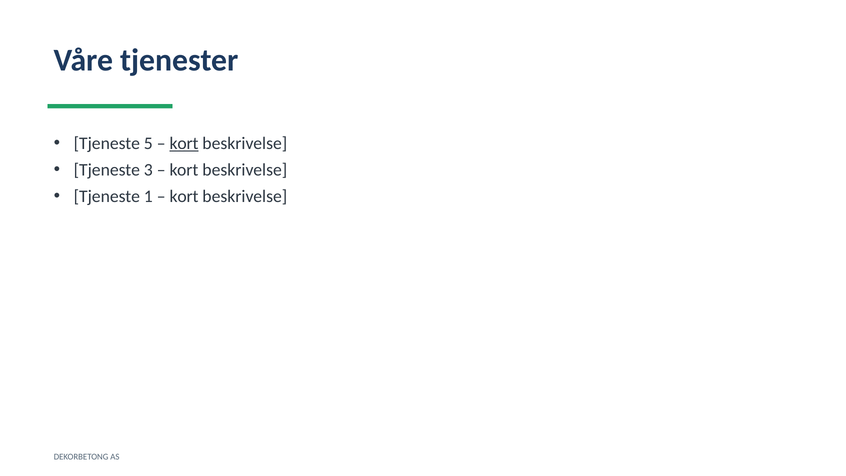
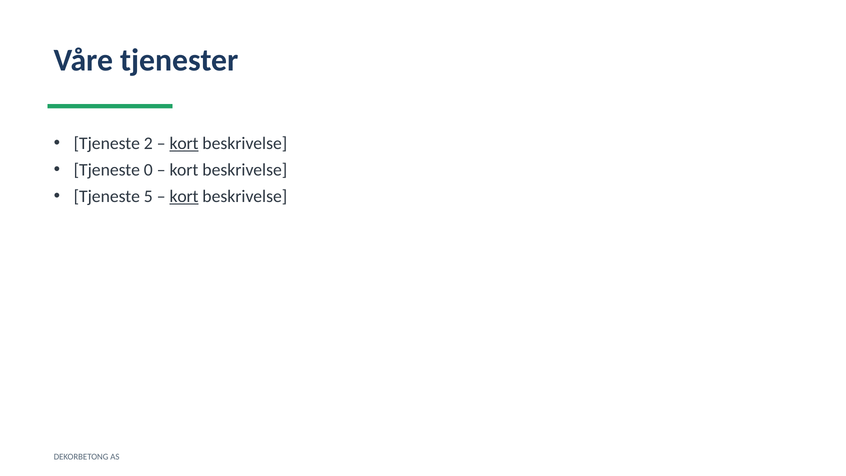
5: 5 -> 2
3: 3 -> 0
1: 1 -> 5
kort at (184, 196) underline: none -> present
